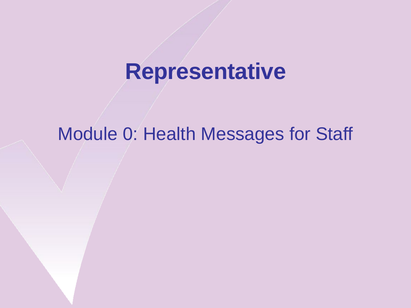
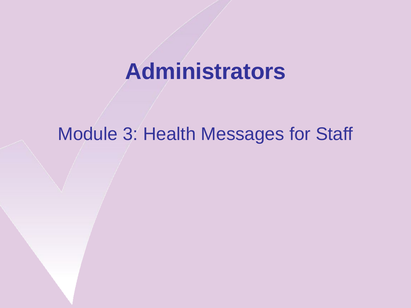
Representative: Representative -> Administrators
0: 0 -> 3
